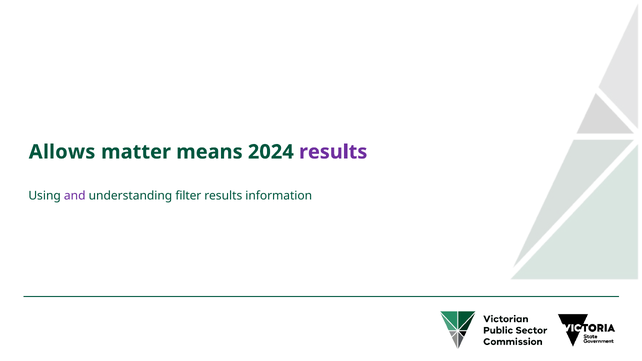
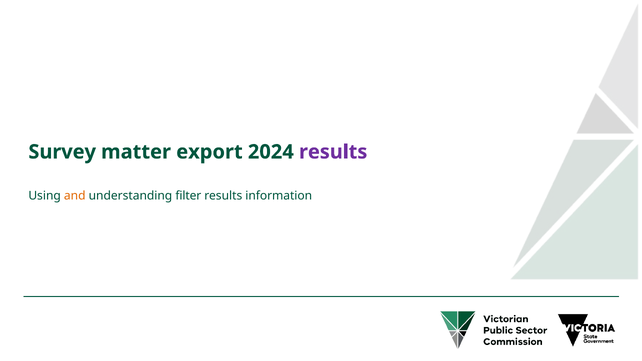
Allows: Allows -> Survey
means: means -> export
and colour: purple -> orange
